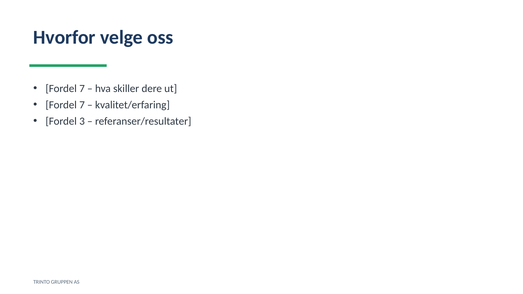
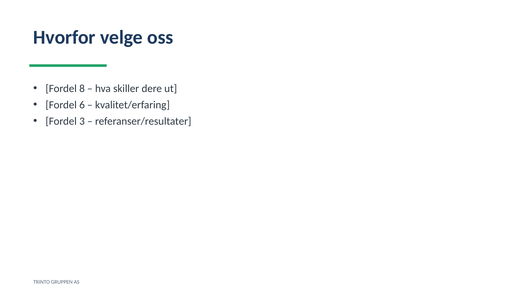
7 at (82, 89): 7 -> 8
7 at (82, 105): 7 -> 6
